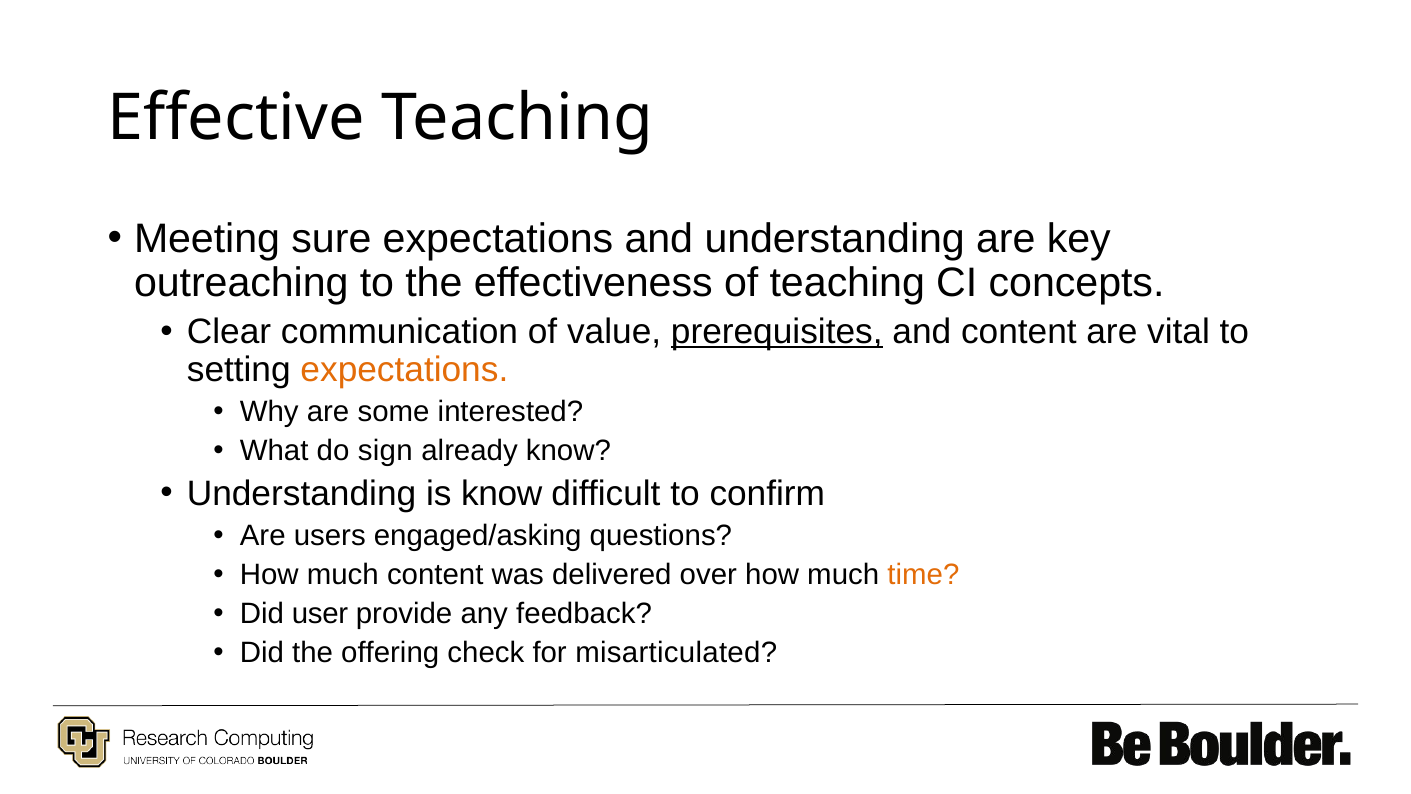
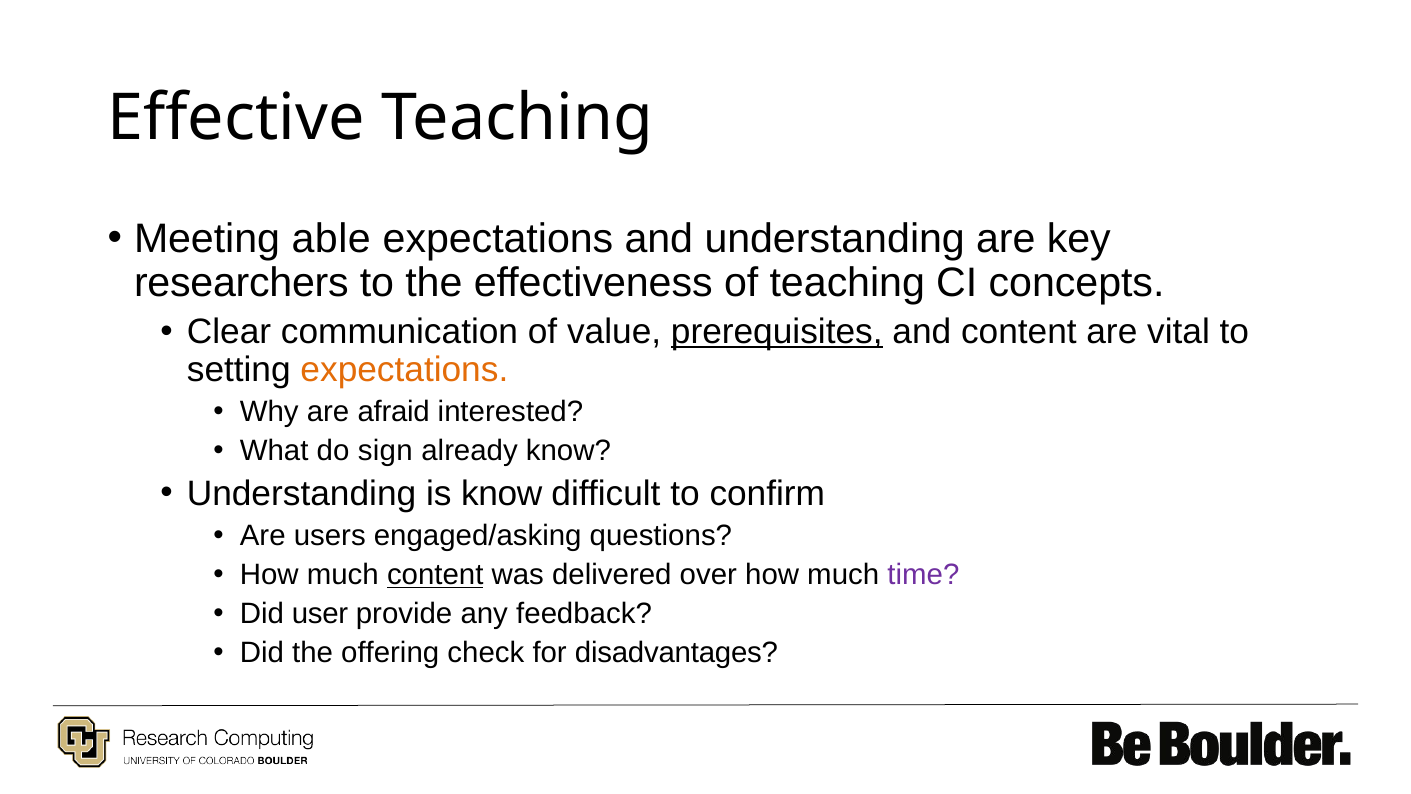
sure: sure -> able
outreaching: outreaching -> researchers
some: some -> afraid
content at (435, 575) underline: none -> present
time colour: orange -> purple
misarticulated: misarticulated -> disadvantages
